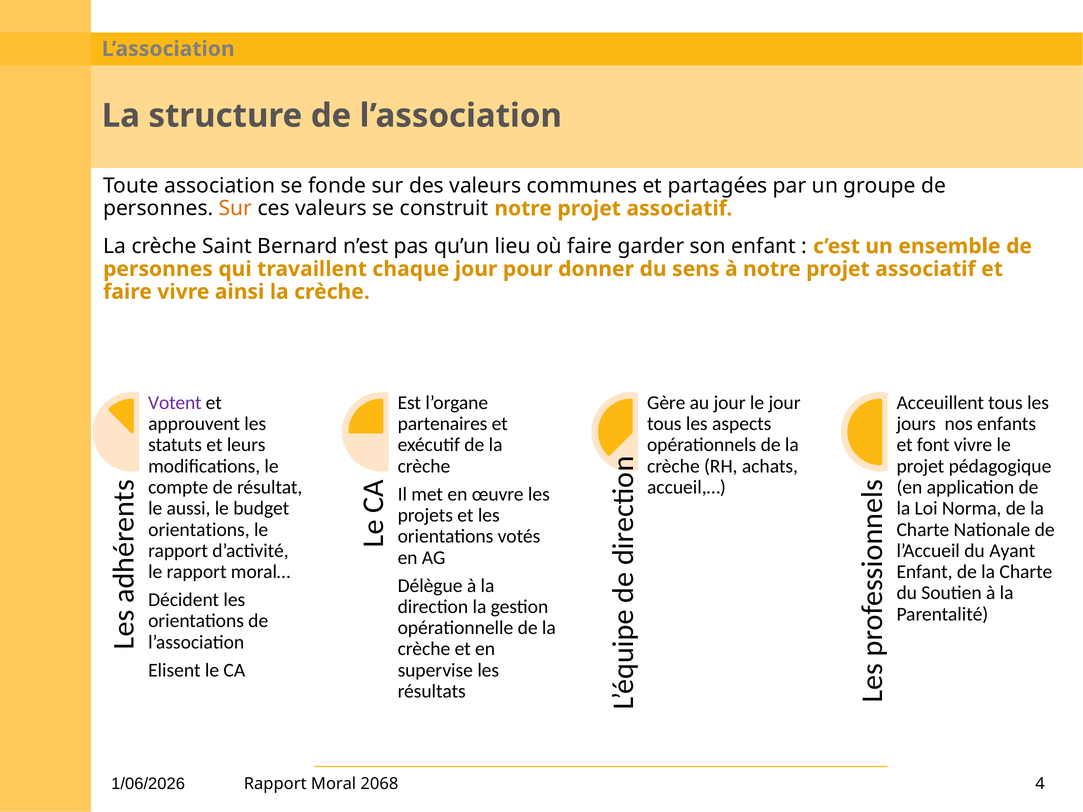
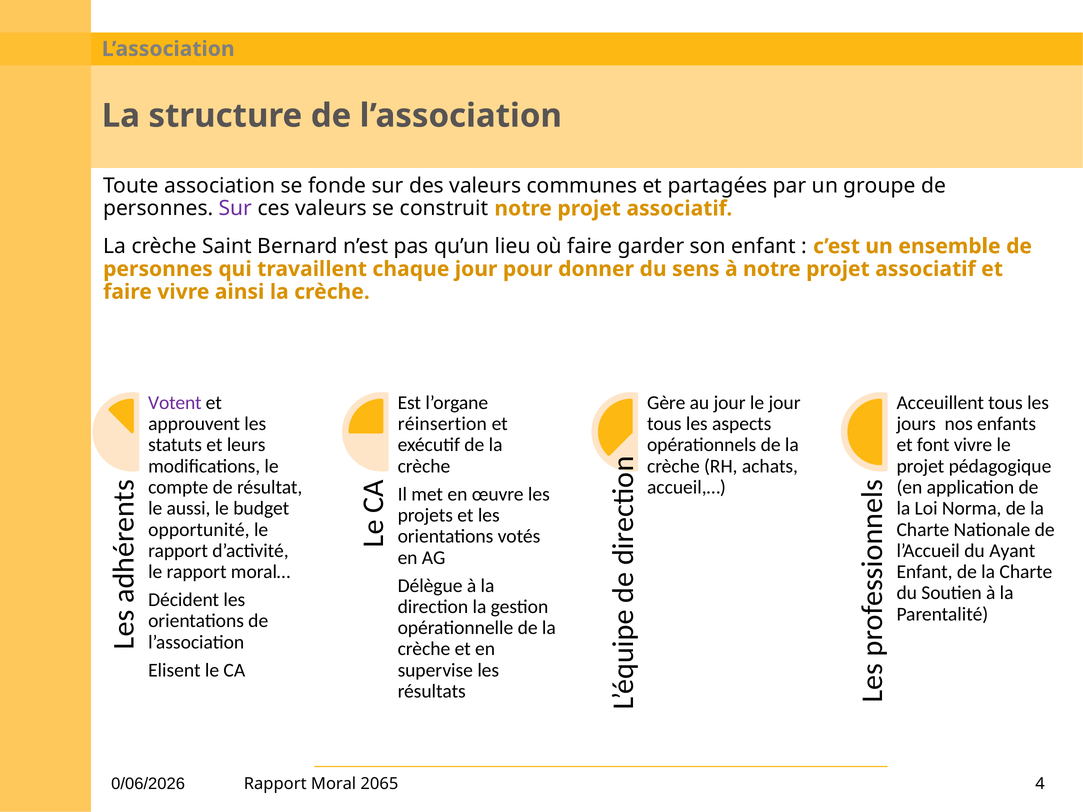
Sur at (235, 209) colour: orange -> purple
partenaires: partenaires -> réinsertion
orientations at (199, 530): orientations -> opportunité
1/06/2026: 1/06/2026 -> 0/06/2026
2068: 2068 -> 2065
